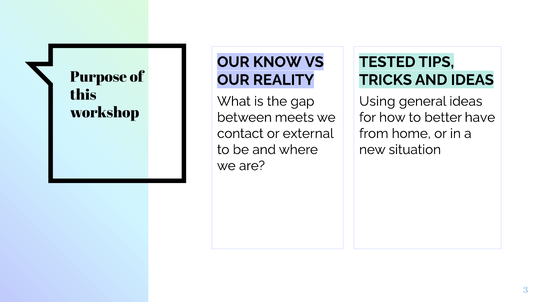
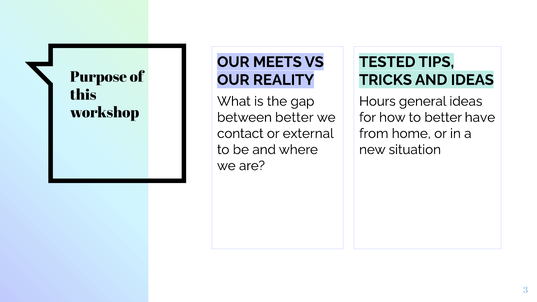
KNOW: KNOW -> MEETS
Using: Using -> Hours
between meets: meets -> better
